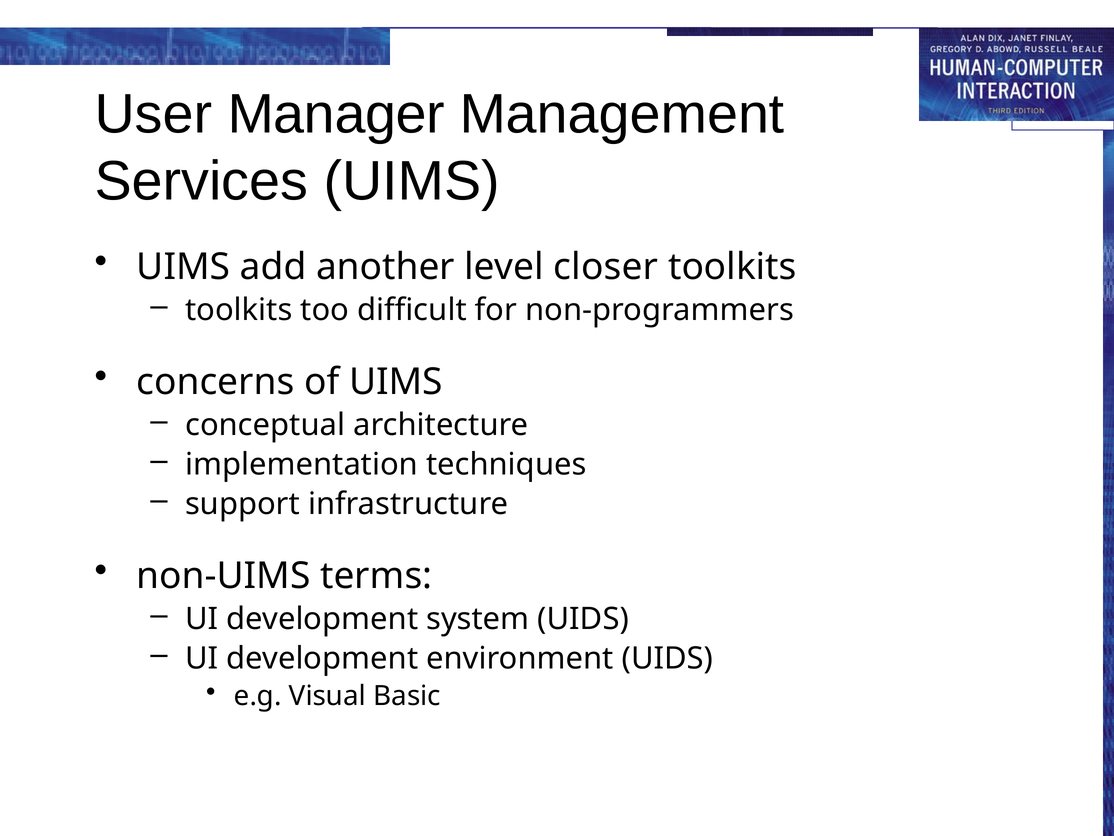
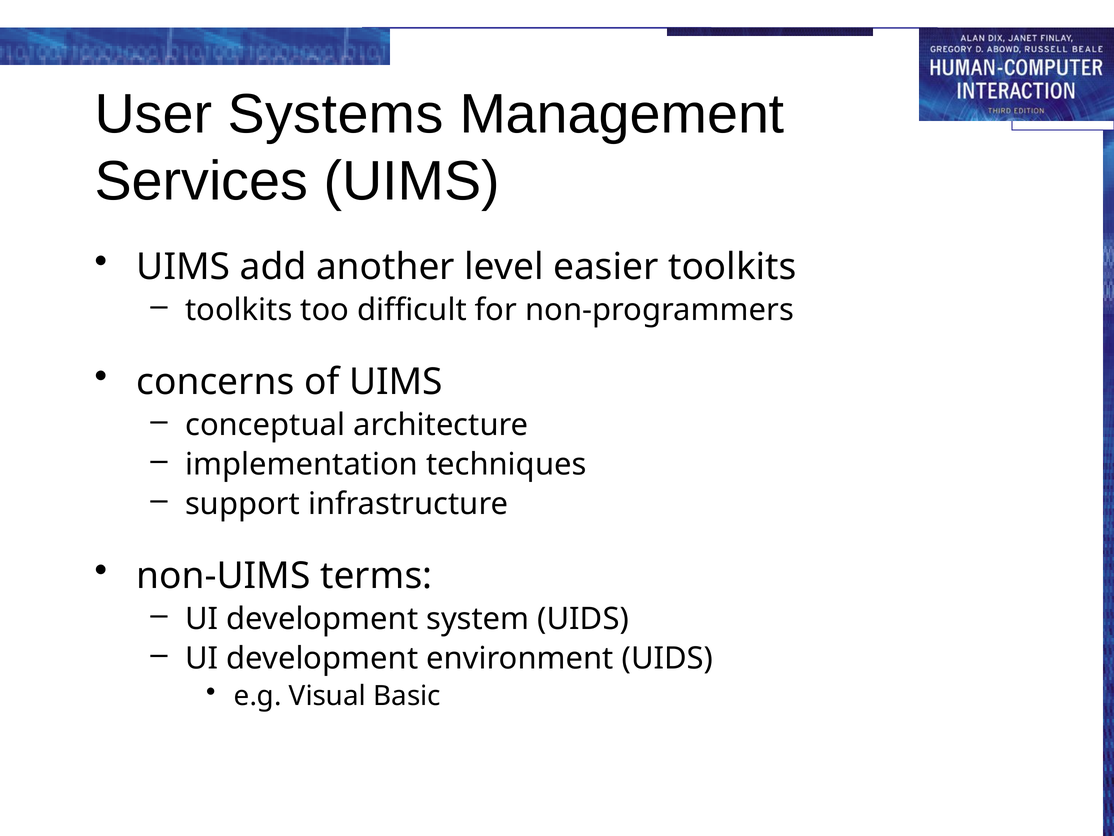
Manager: Manager -> Systems
closer: closer -> easier
